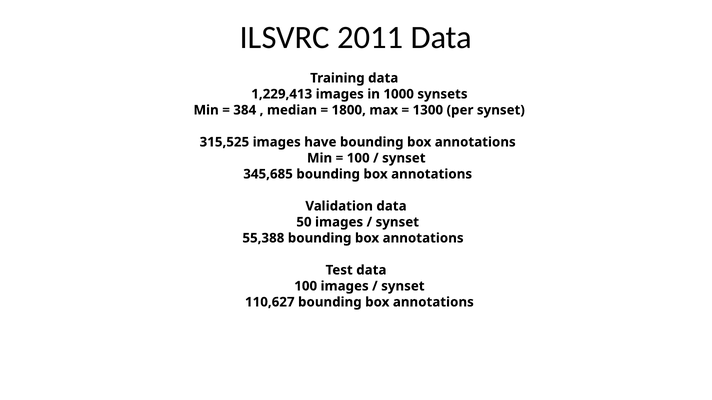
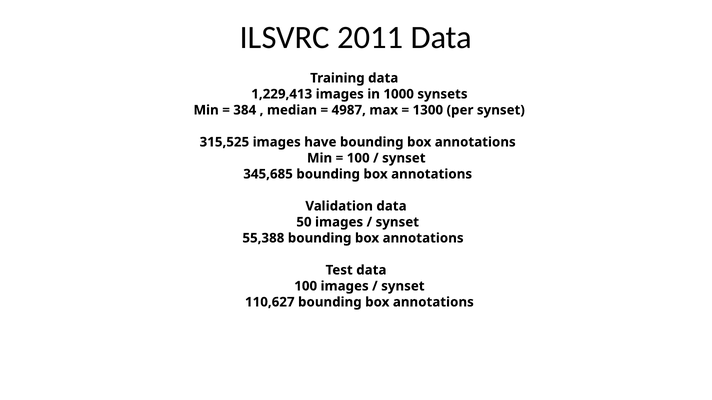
1800: 1800 -> 4987
